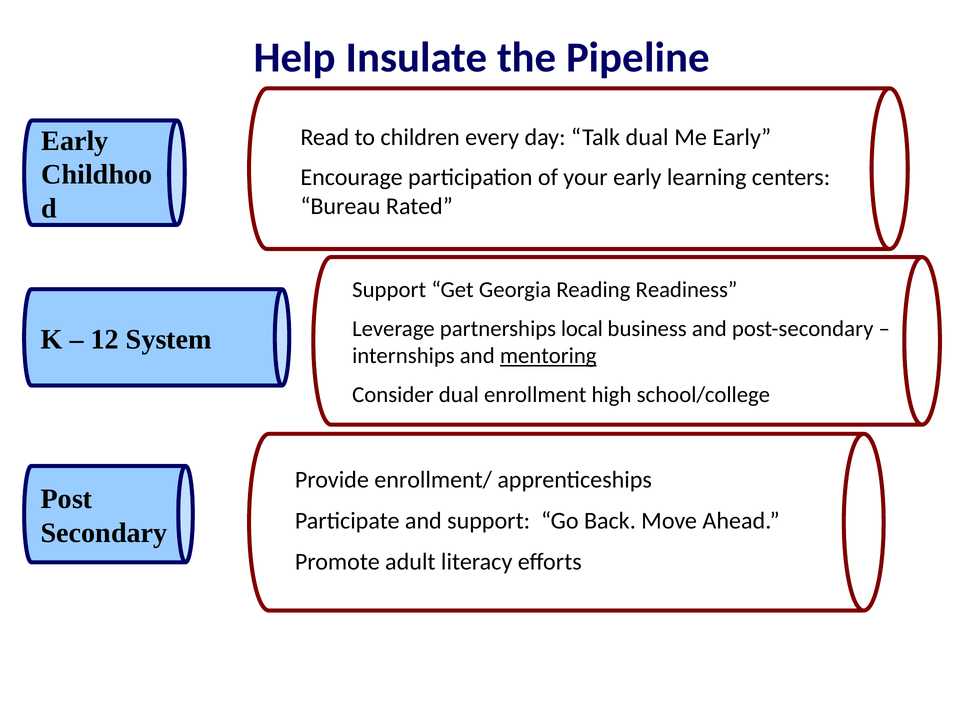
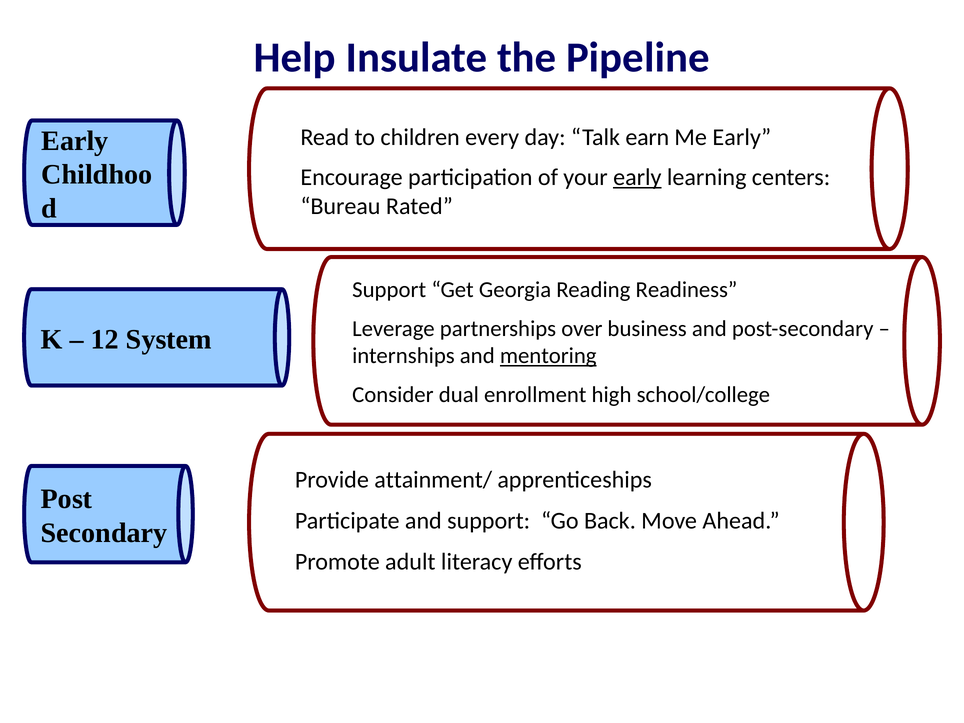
Talk dual: dual -> earn
early at (637, 177) underline: none -> present
local: local -> over
enrollment/: enrollment/ -> attainment/
